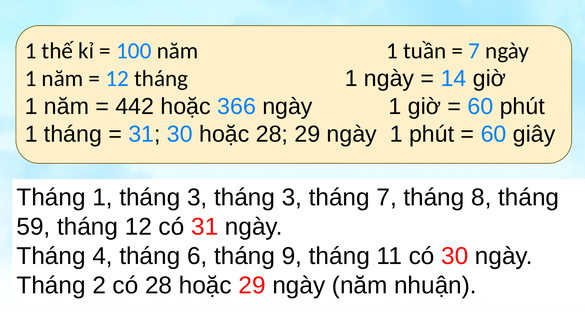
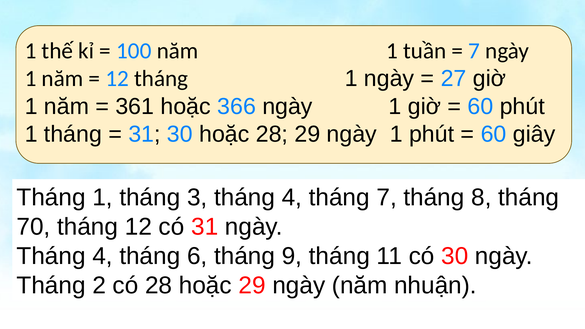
14: 14 -> 27
442: 442 -> 361
3 tháng 3: 3 -> 4
59: 59 -> 70
